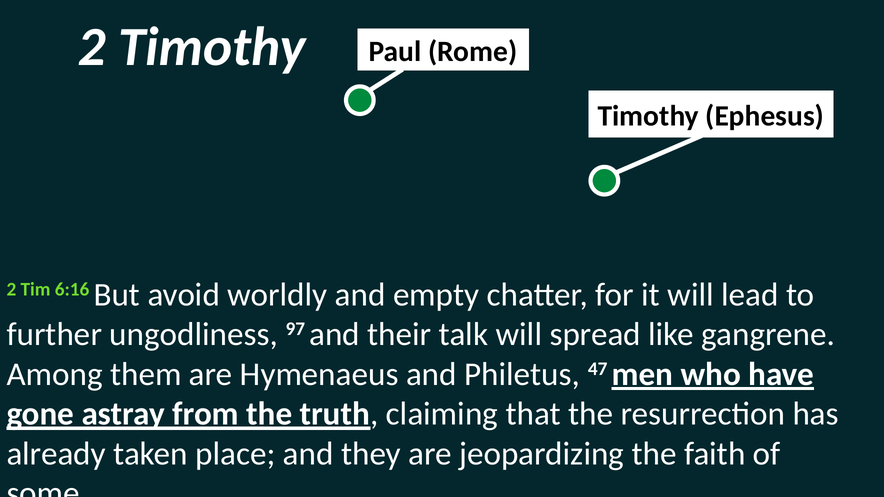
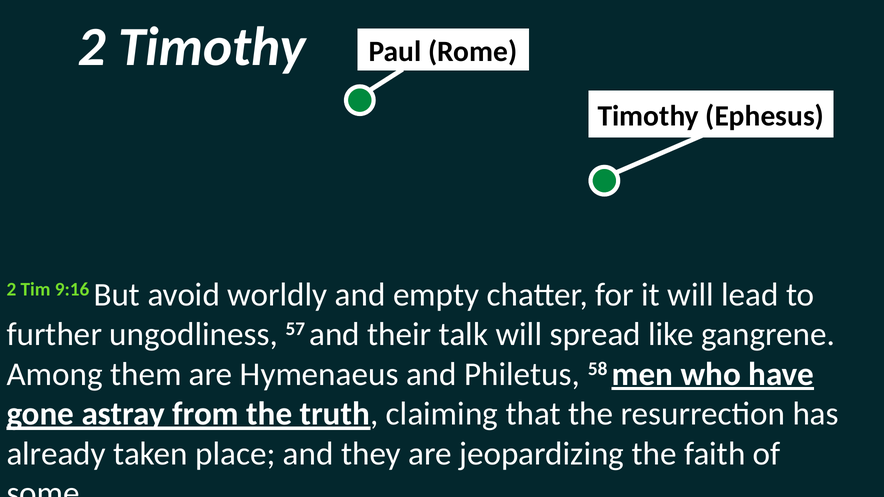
6:16: 6:16 -> 9:16
97: 97 -> 57
47: 47 -> 58
